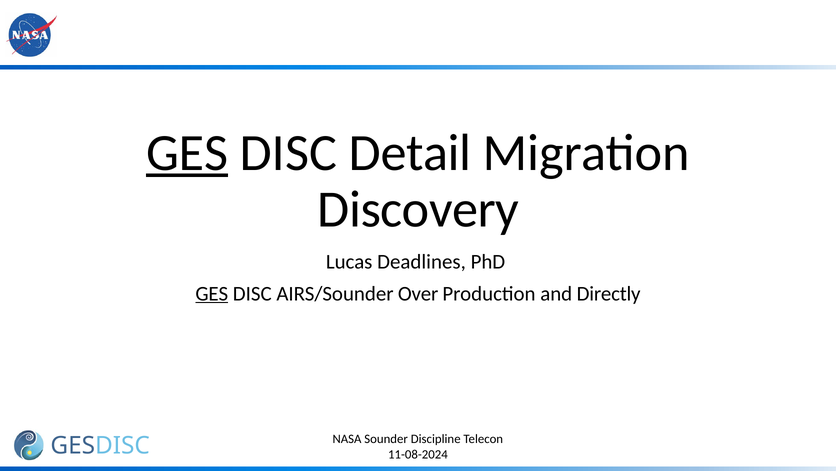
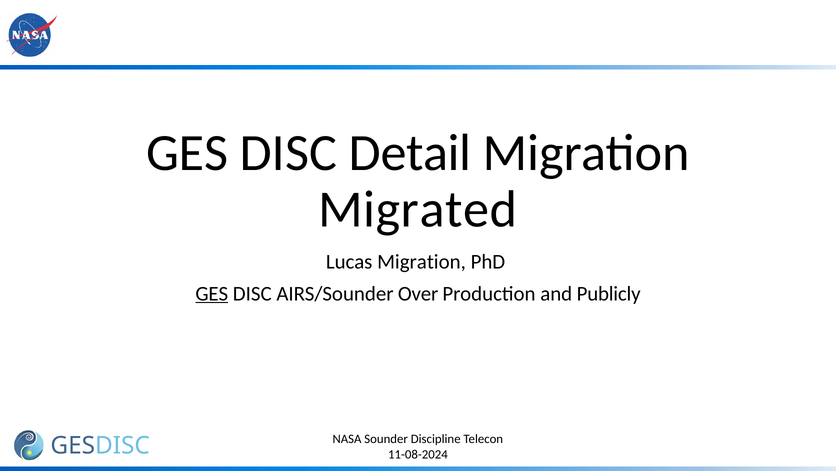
GES at (187, 153) underline: present -> none
Discovery: Discovery -> Migrated
Lucas Deadlines: Deadlines -> Migration
Directly: Directly -> Publicly
